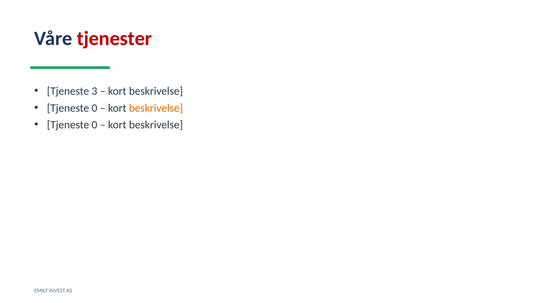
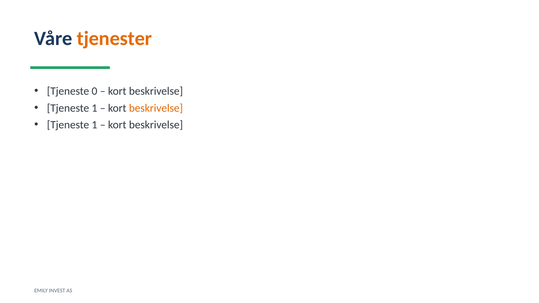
tjenester colour: red -> orange
3: 3 -> 0
0 at (94, 108): 0 -> 1
0 at (94, 125): 0 -> 1
